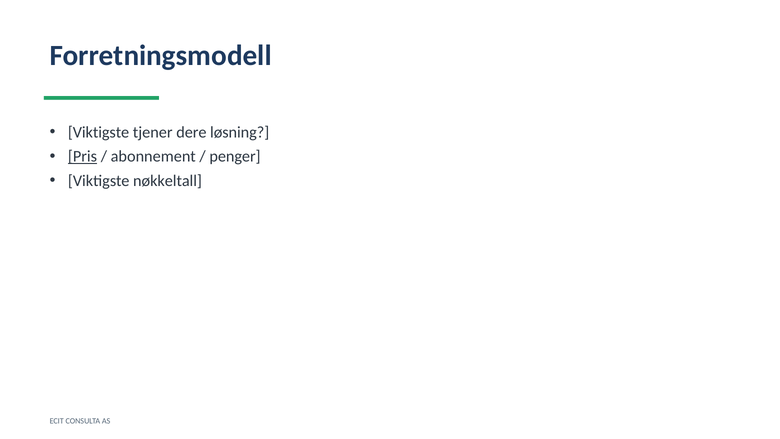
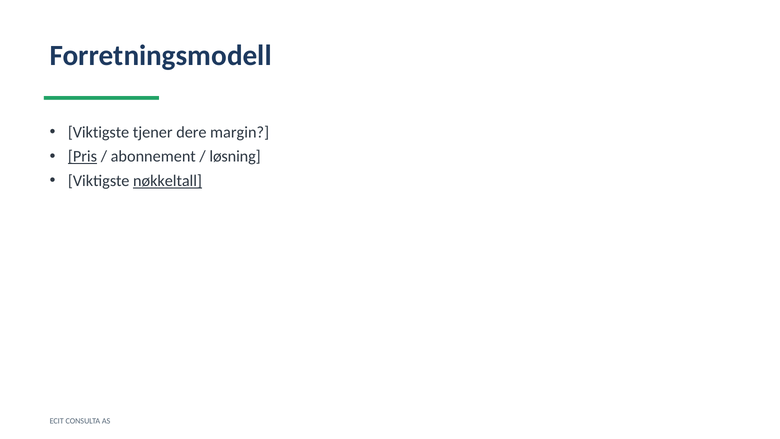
løsning: løsning -> margin
penger: penger -> løsning
nøkkeltall underline: none -> present
